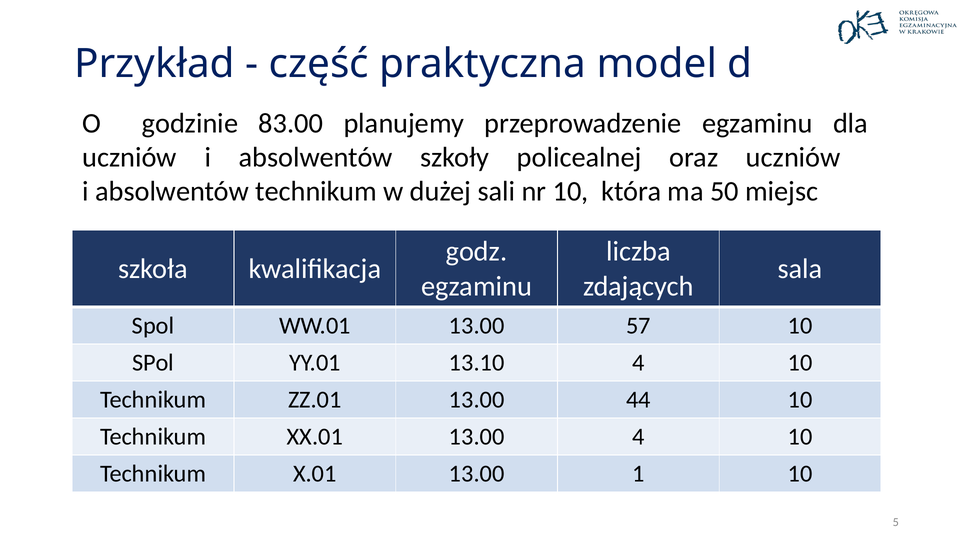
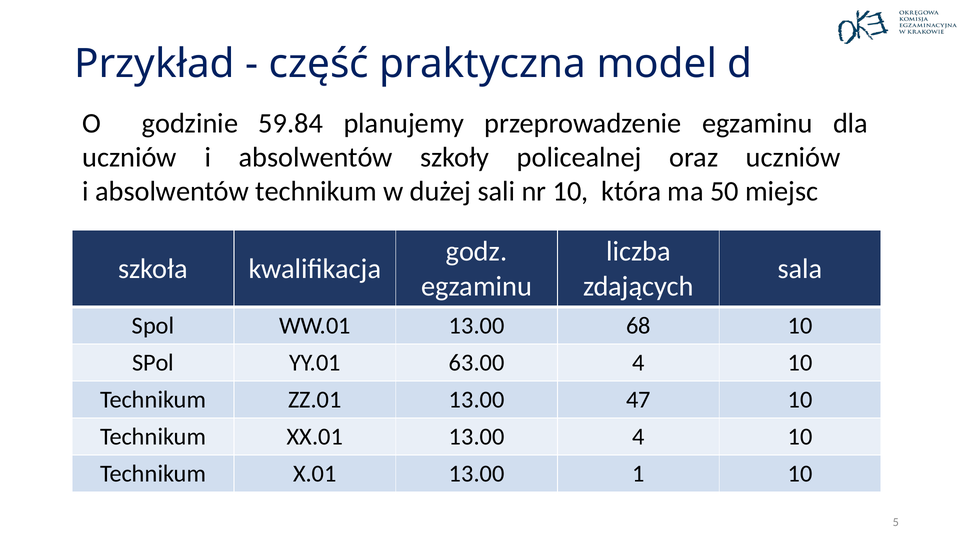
83.00: 83.00 -> 59.84
57: 57 -> 68
13.10: 13.10 -> 63.00
44: 44 -> 47
